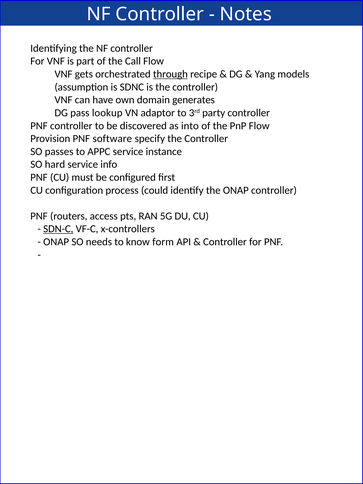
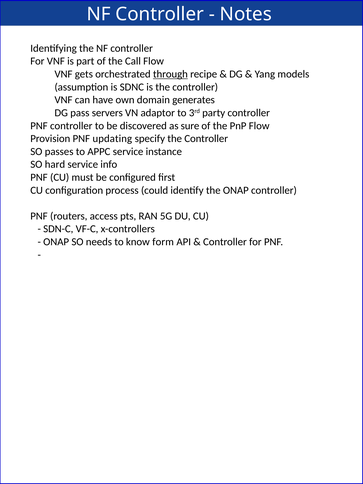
lookup: lookup -> servers
into: into -> sure
software: software -> updating
SDN-C underline: present -> none
